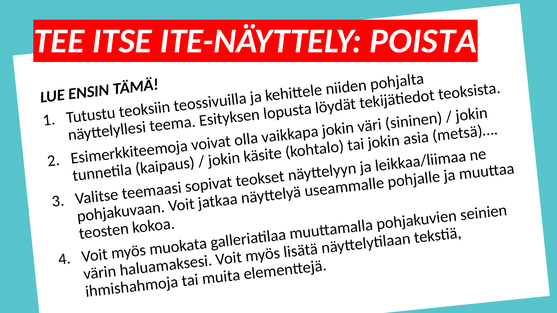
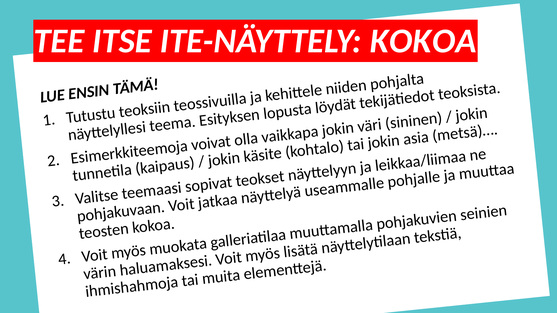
ITE-NÄYTTELY POISTA: POISTA -> KOKOA
